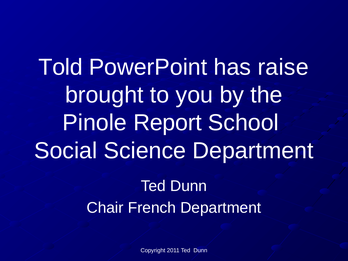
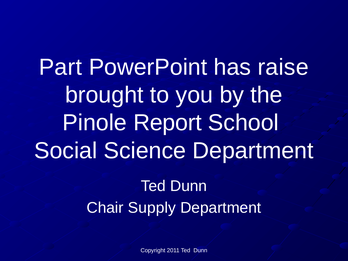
Told: Told -> Part
French: French -> Supply
